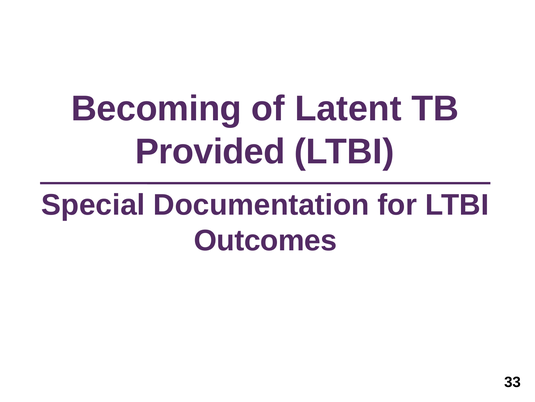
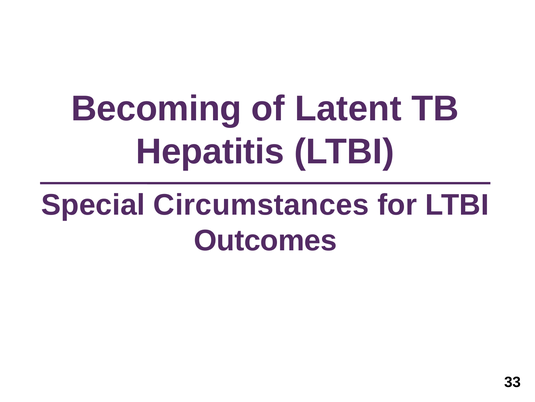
Provided: Provided -> Hepatitis
Documentation: Documentation -> Circumstances
